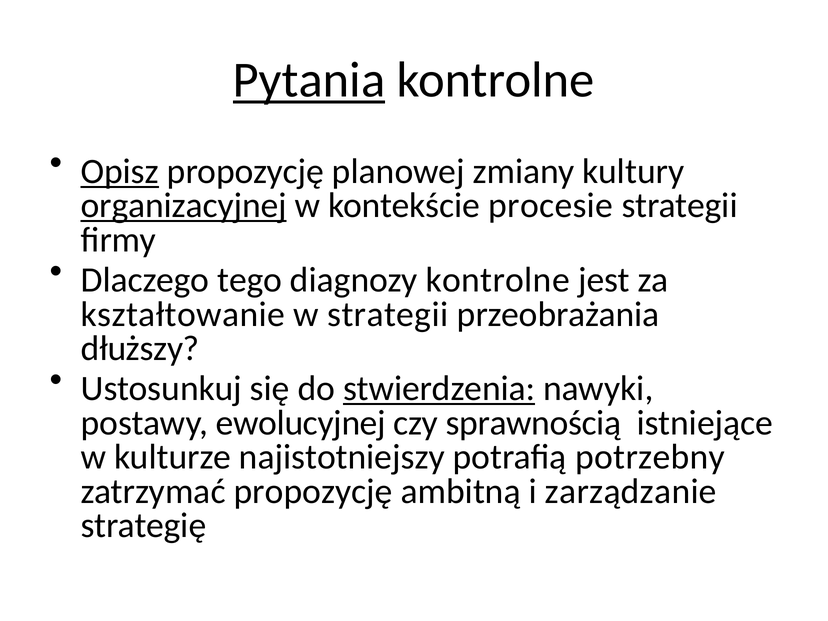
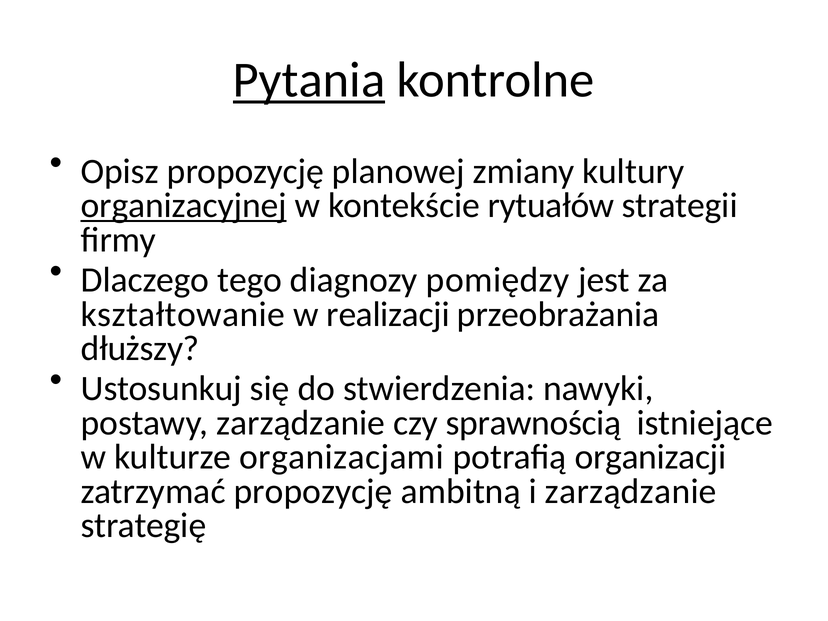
Opisz underline: present -> none
procesie: procesie -> rytuałów
diagnozy kontrolne: kontrolne -> pomiędzy
w strategii: strategii -> realizacji
stwierdzenia underline: present -> none
postawy ewolucyjnej: ewolucyjnej -> zarządzanie
najistotniejszy: najistotniejszy -> organizacjami
potrzebny: potrzebny -> organizacji
